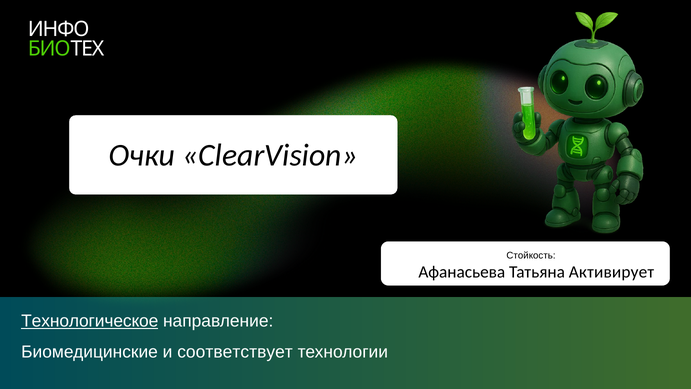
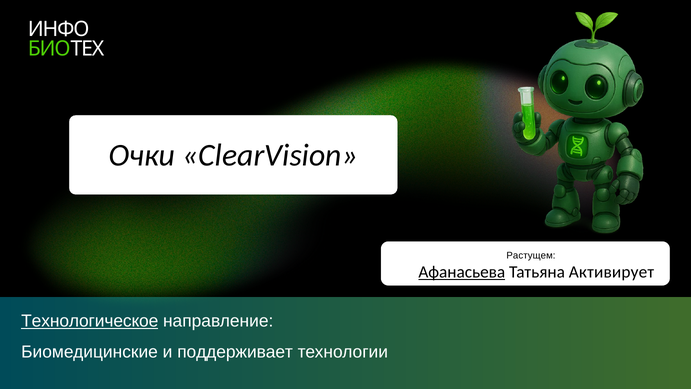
Стойкость: Стойкость -> Растущем
Афанасьева underline: none -> present
соответствует: соответствует -> поддерживает
